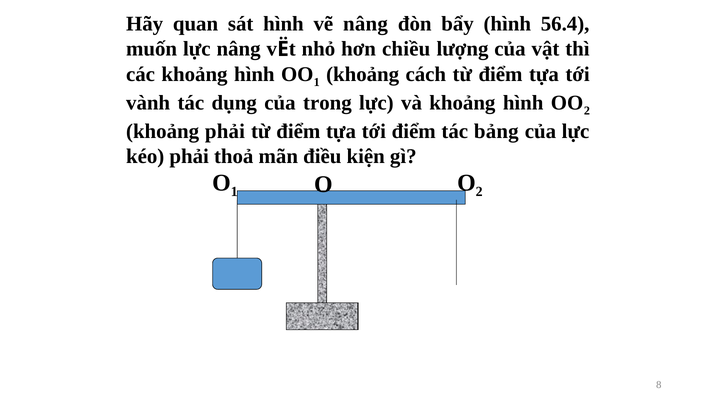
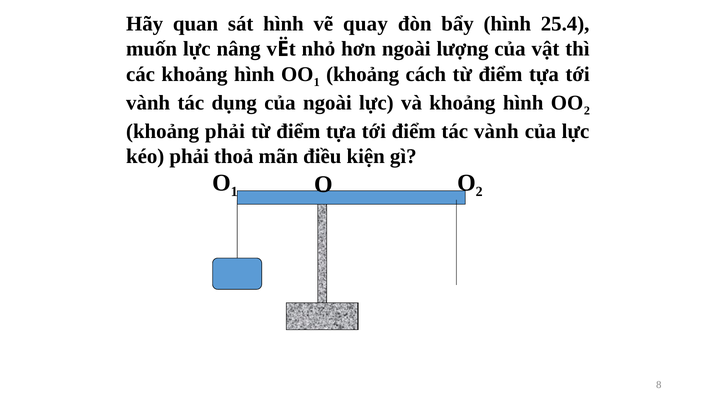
vẽ nâng: nâng -> quay
56.4: 56.4 -> 25.4
hơn chiều: chiều -> ngoài
của trong: trong -> ngoài
tác bảng: bảng -> vành
